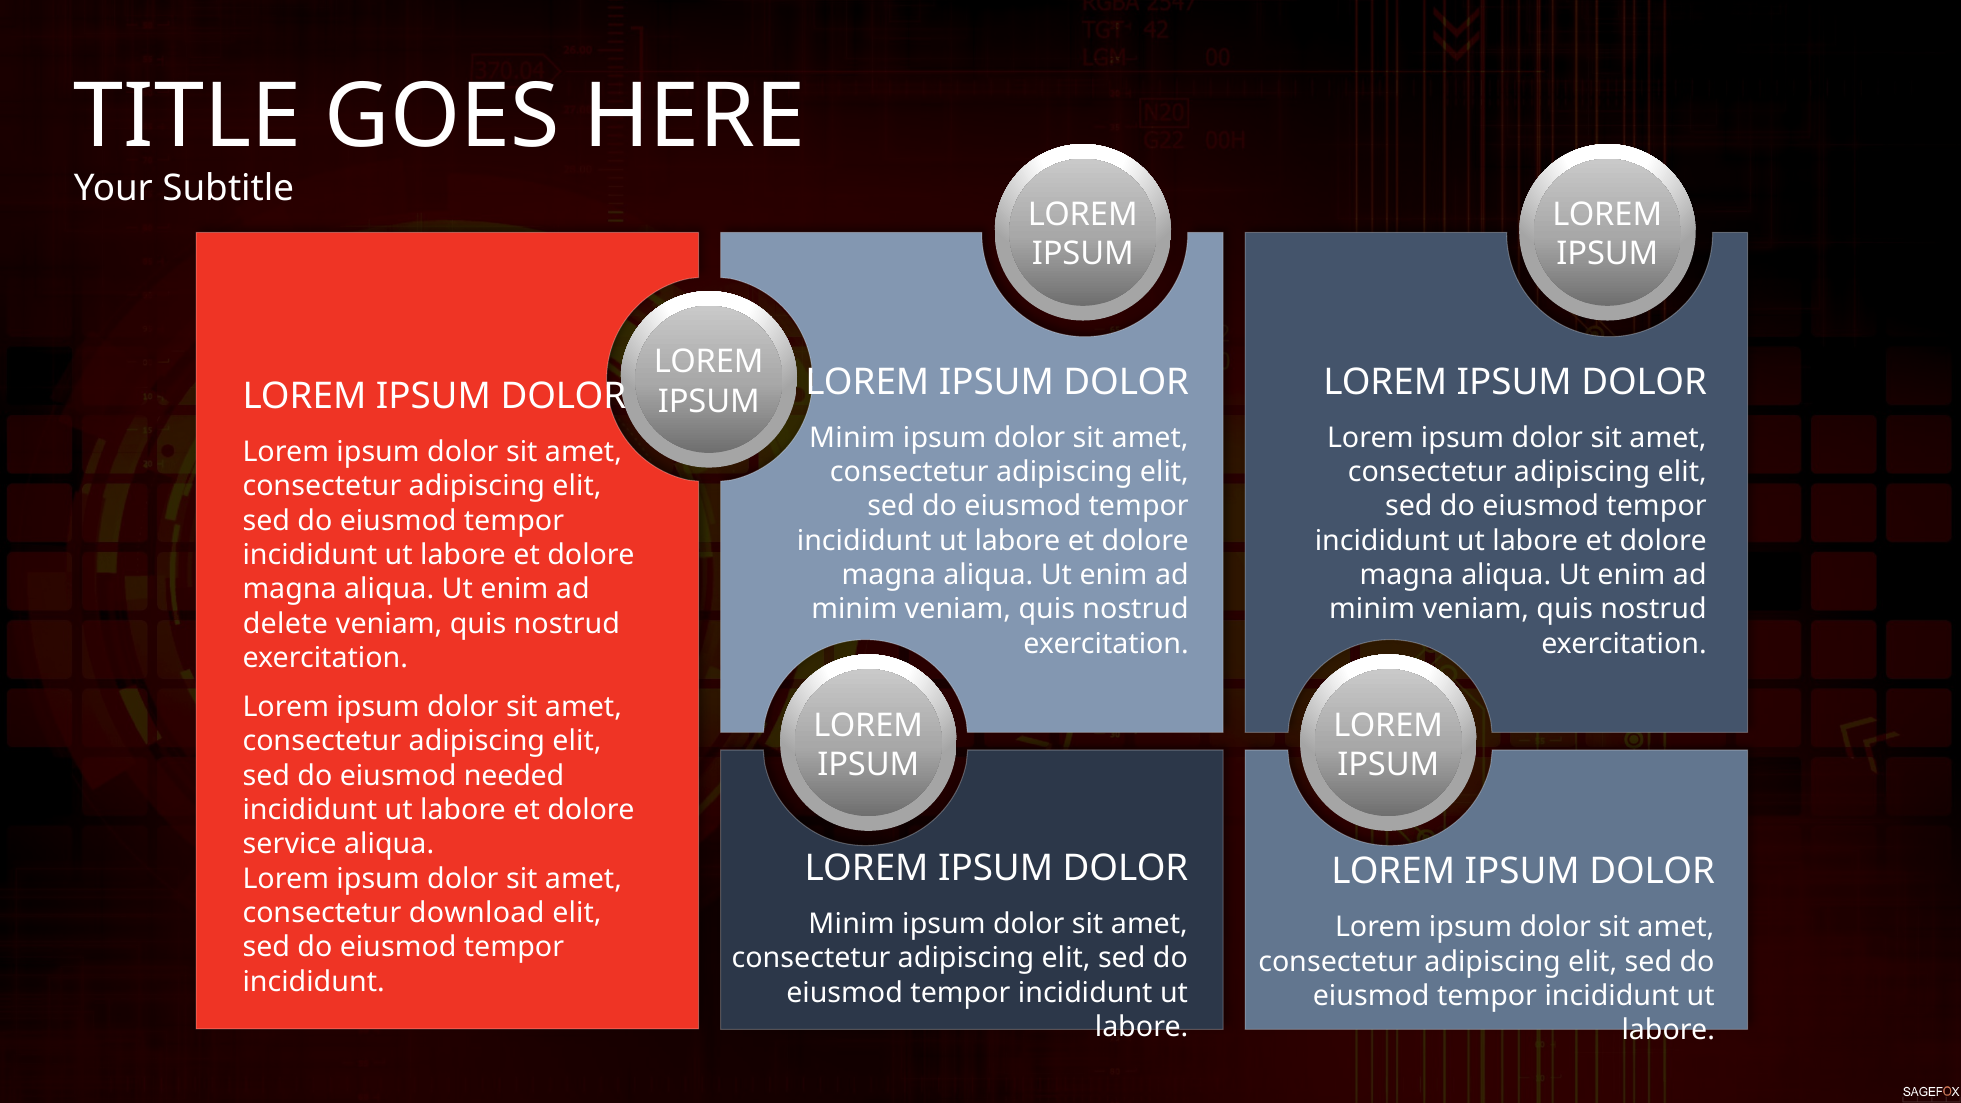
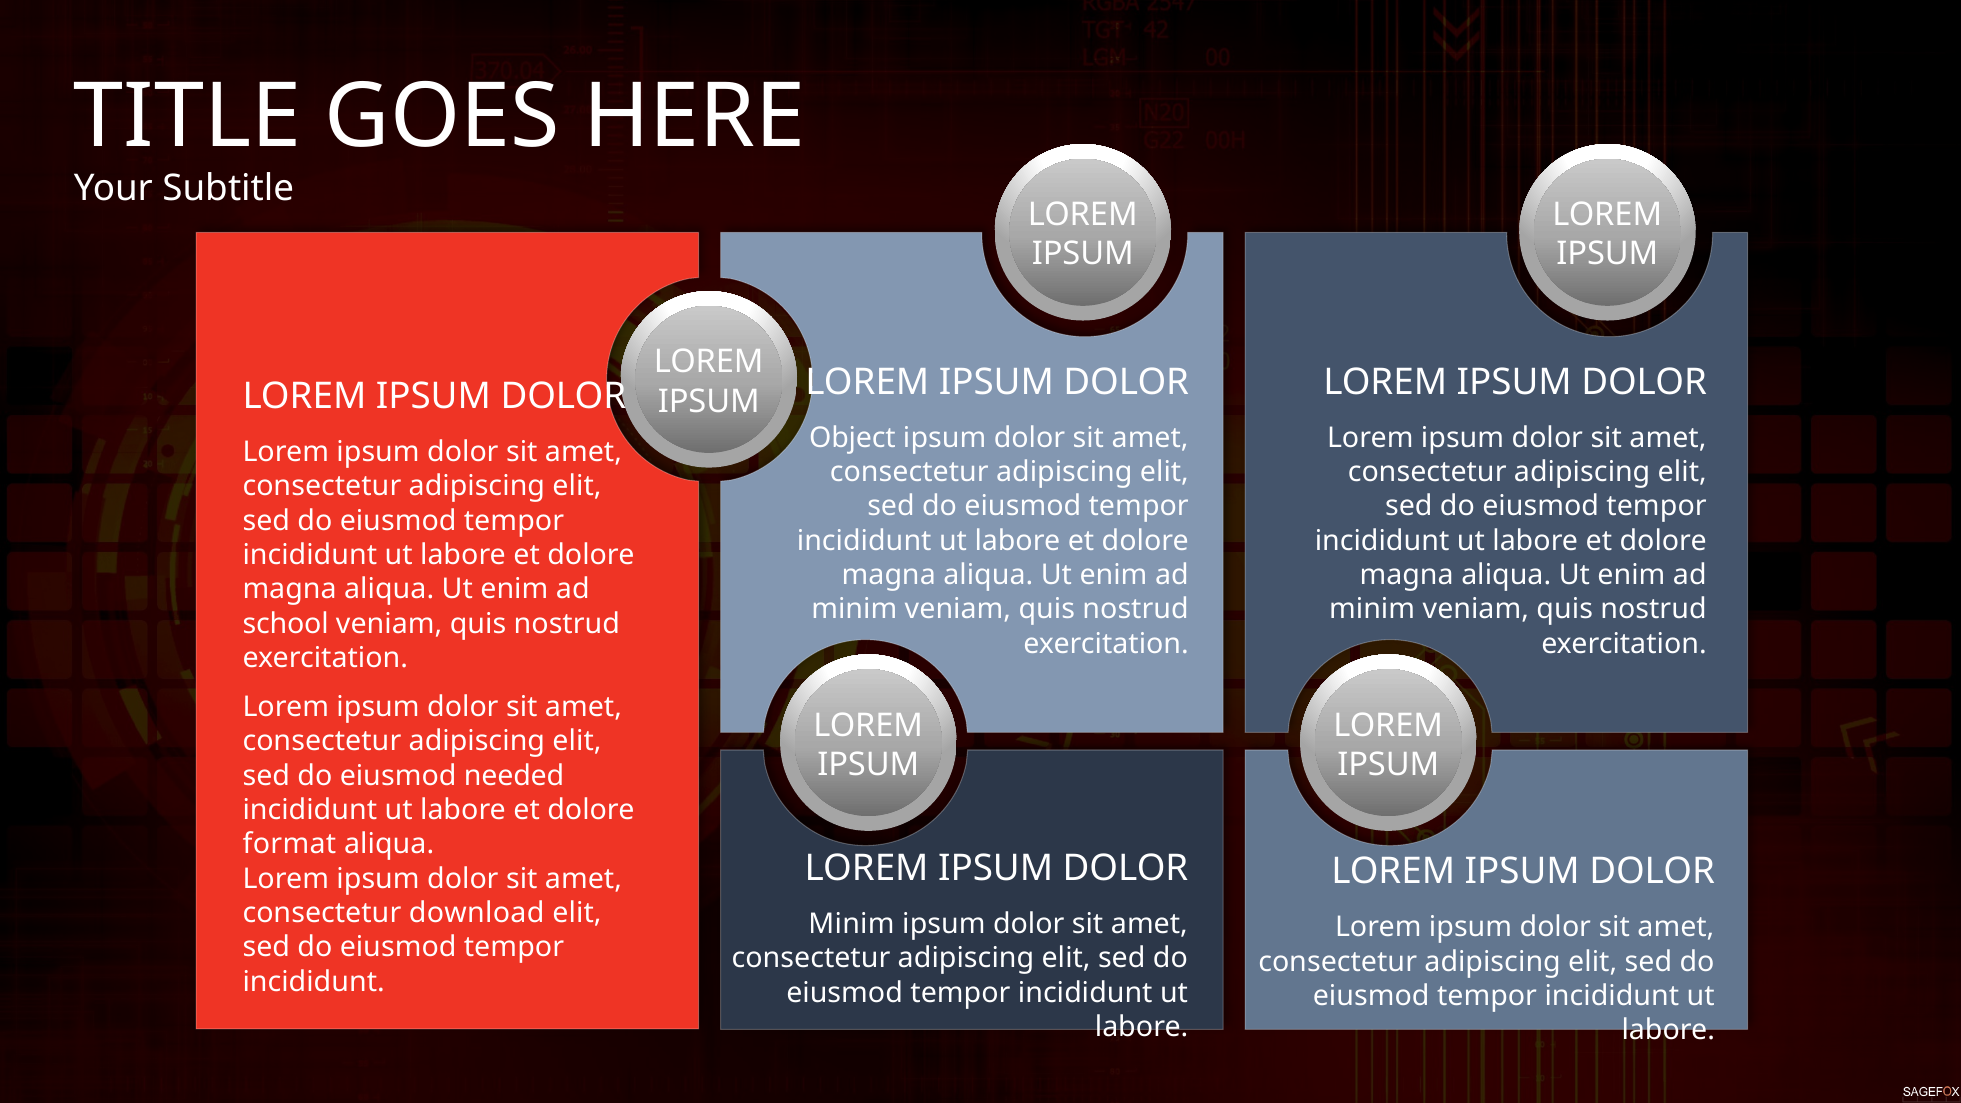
Minim at (852, 438): Minim -> Object
delete: delete -> school
service: service -> format
